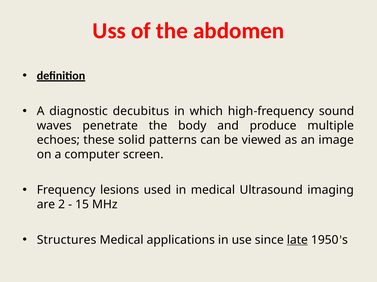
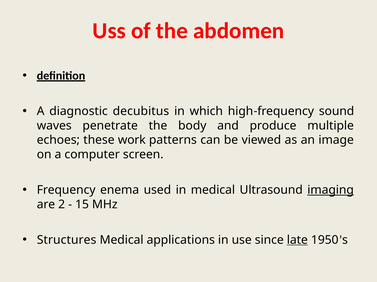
solid: solid -> work
lesions: lesions -> enema
imaging underline: none -> present
